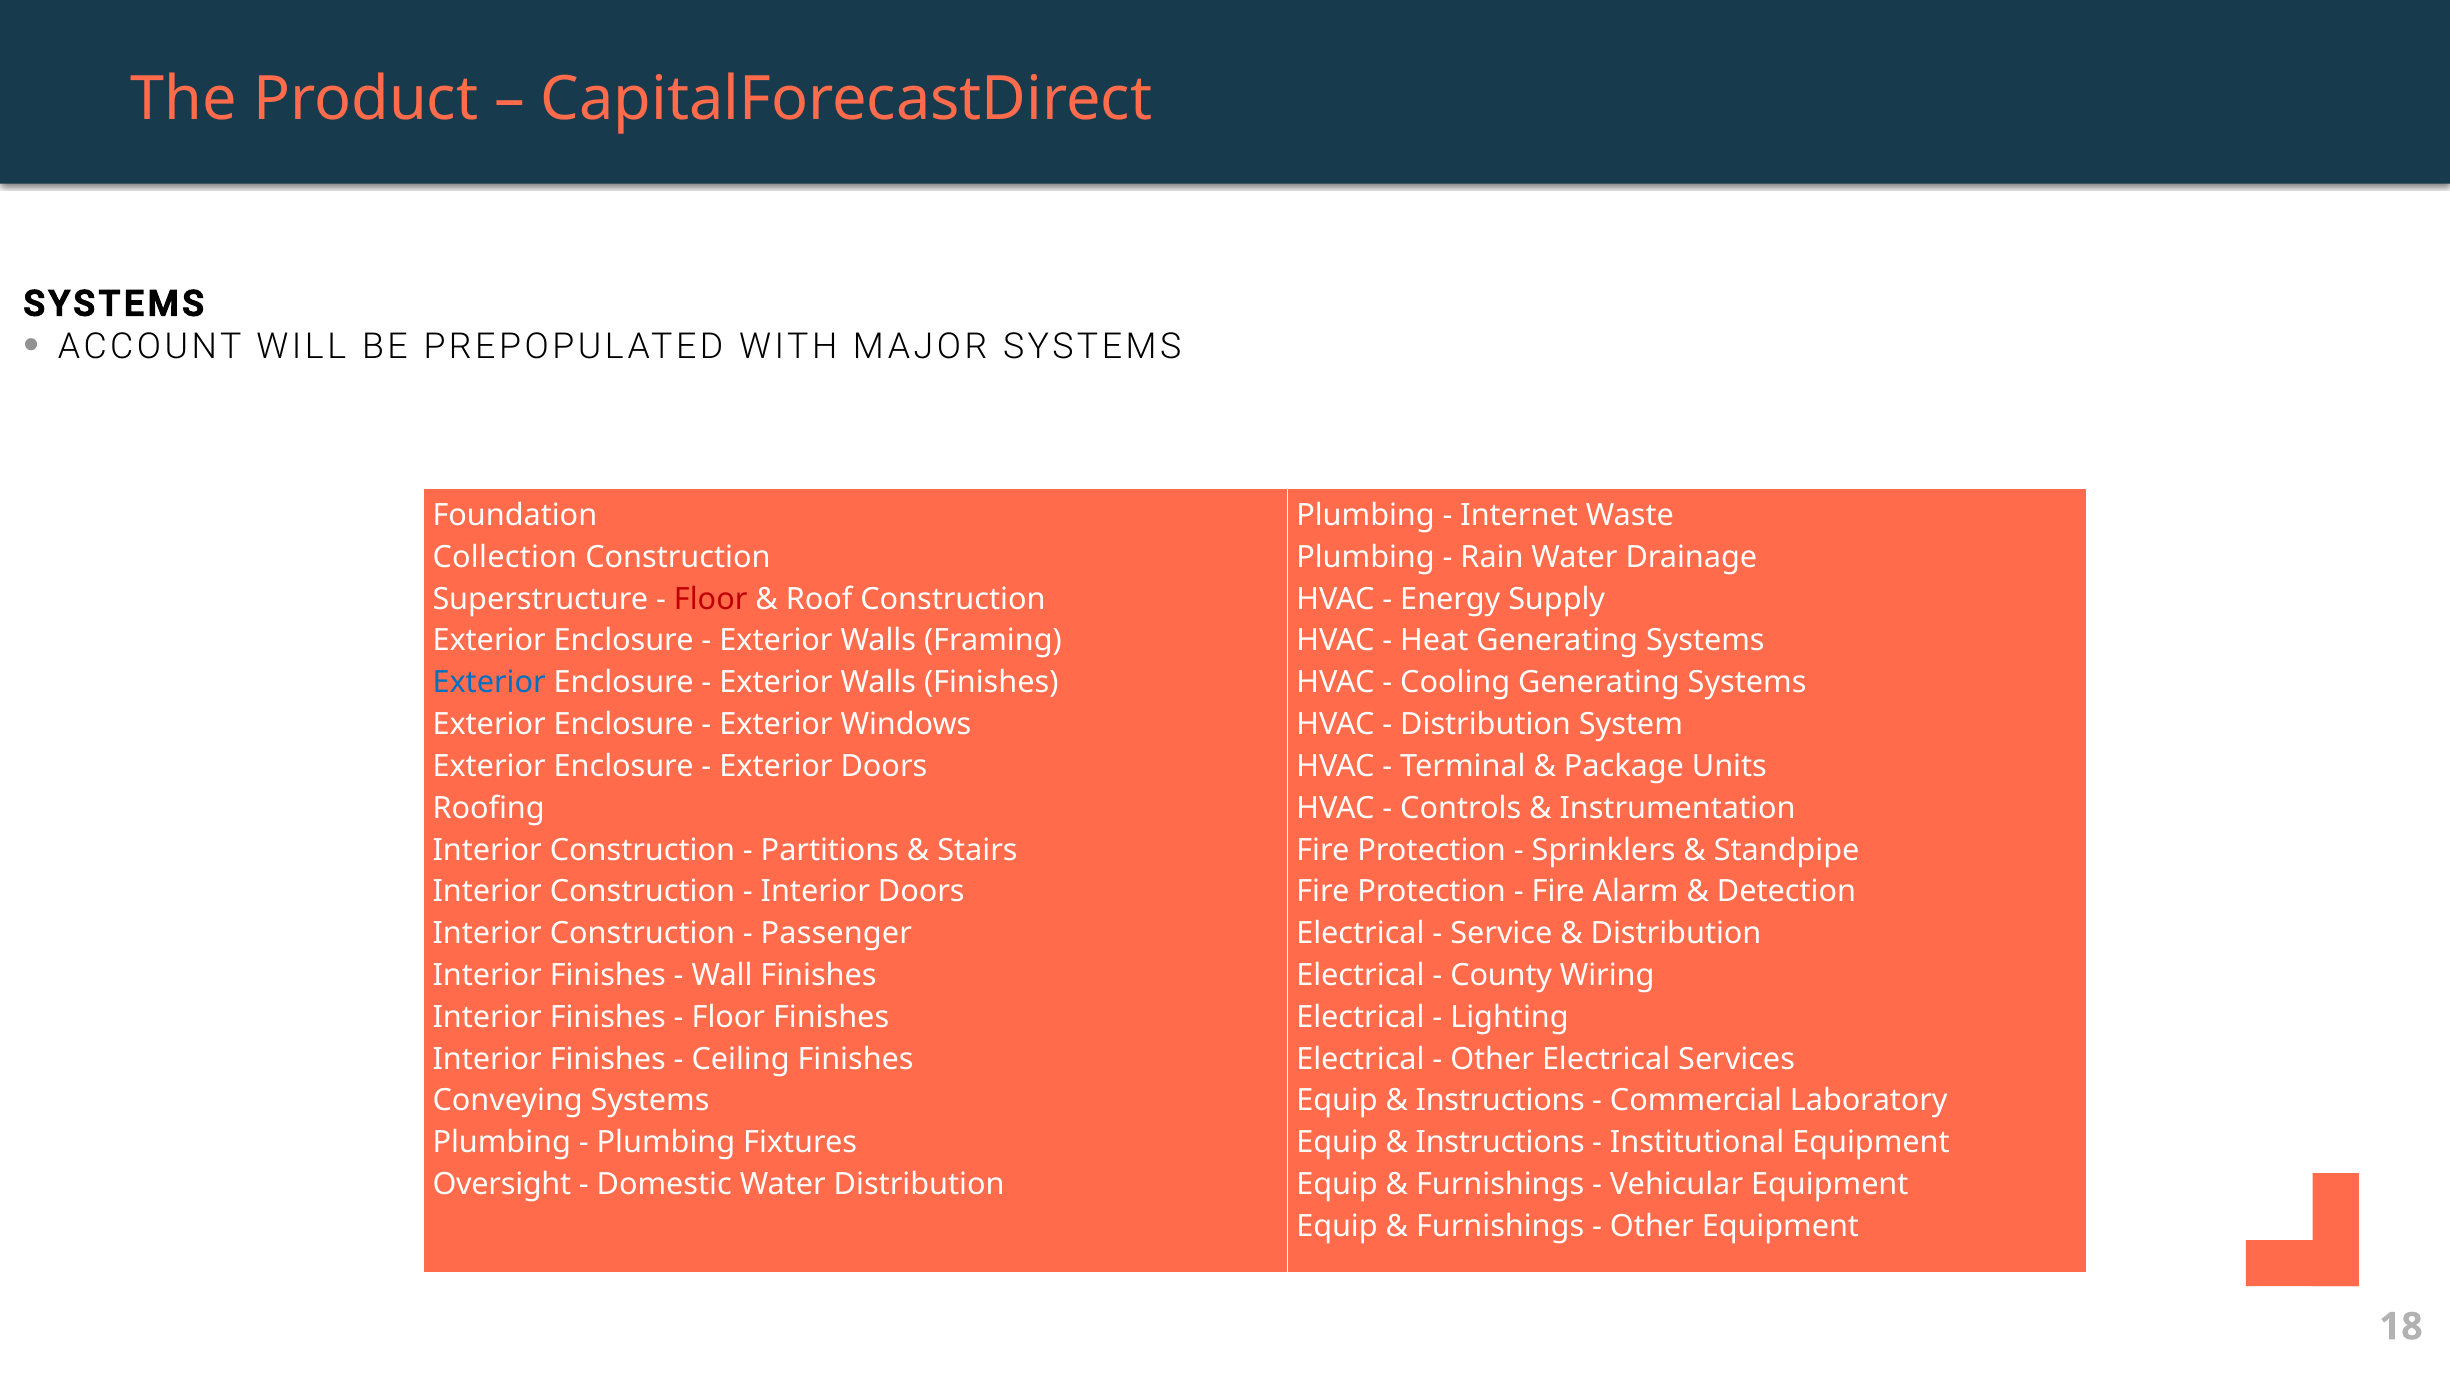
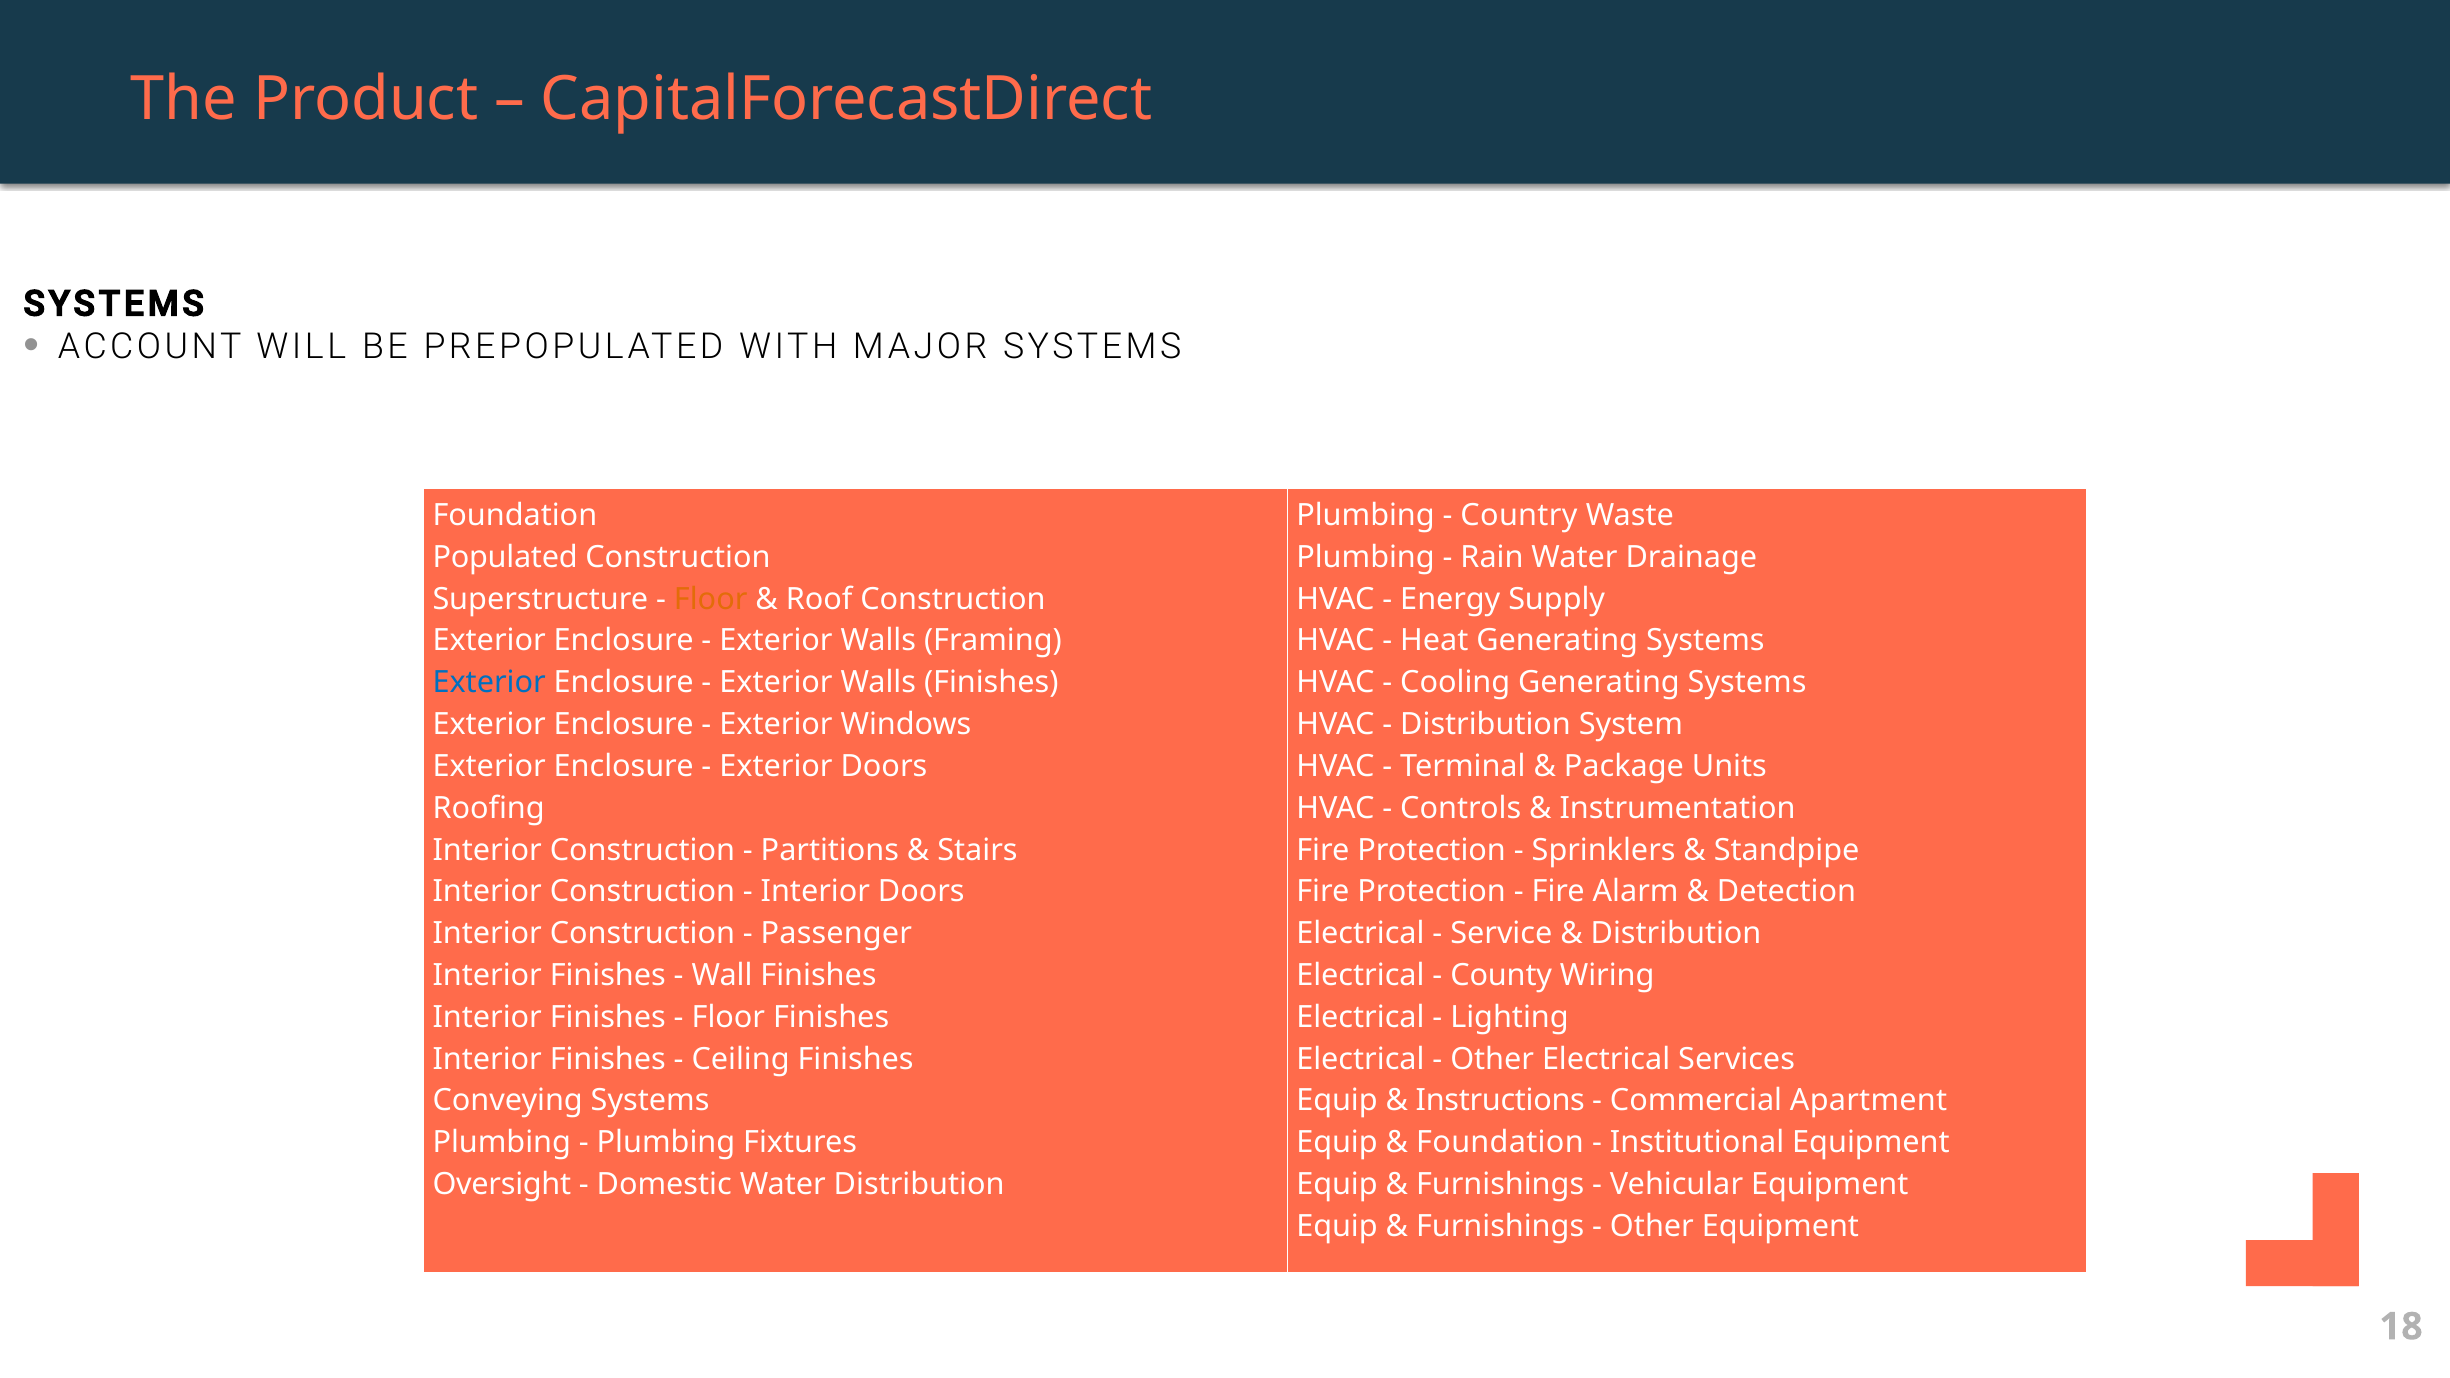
Internet: Internet -> Country
Collection: Collection -> Populated
Floor at (711, 599) colour: red -> orange
Laboratory: Laboratory -> Apartment
Instructions at (1500, 1143): Instructions -> Foundation
